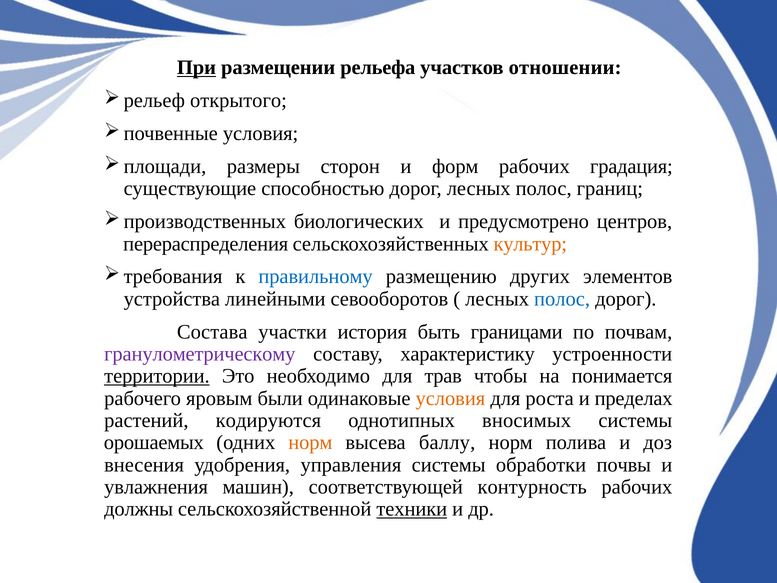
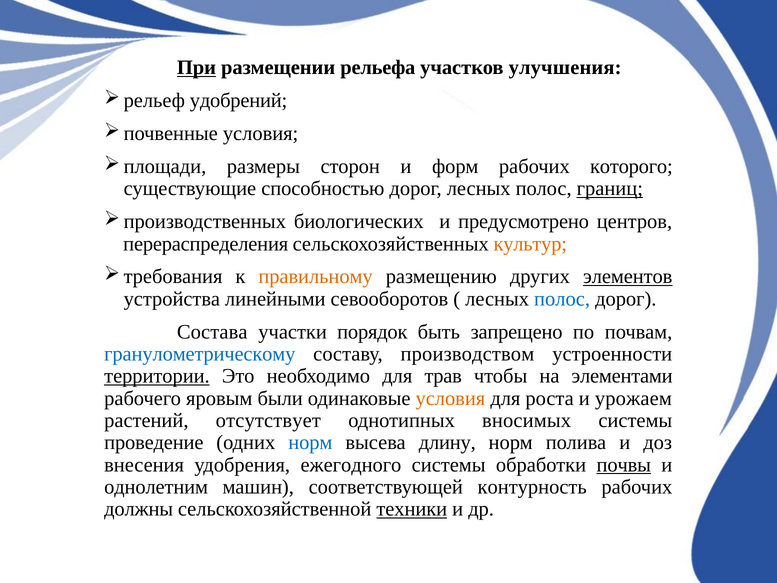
отношении: отношении -> улучшения
открытого: открытого -> удобрений
градация: градация -> которого
границ underline: none -> present
правильному colour: blue -> orange
элементов underline: none -> present
история: история -> порядок
границами: границами -> запрещено
гранулометрическому colour: purple -> blue
характеристику: характеристику -> производством
понимается: понимается -> элементами
пределах: пределах -> урожаем
кодируются: кодируются -> отсутствует
орошаемых: орошаемых -> проведение
норм at (310, 442) colour: orange -> blue
баллу: баллу -> длину
управления: управления -> ежегодного
почвы underline: none -> present
увлажнения: увлажнения -> однолетним
